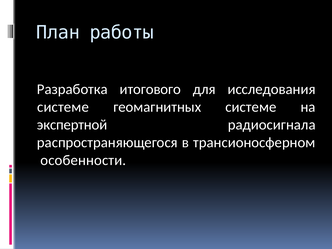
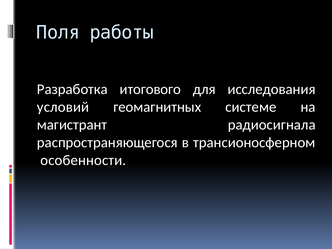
План: План -> Поля
системе at (63, 107): системе -> условий
экспертной: экспертной -> магистрант
